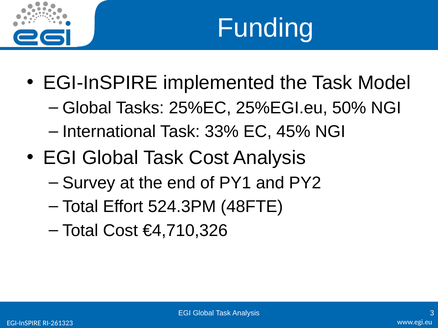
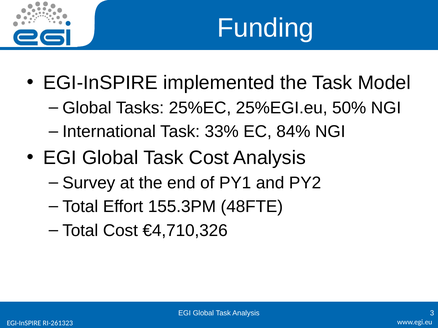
45%: 45% -> 84%
524.3PM: 524.3PM -> 155.3PM
